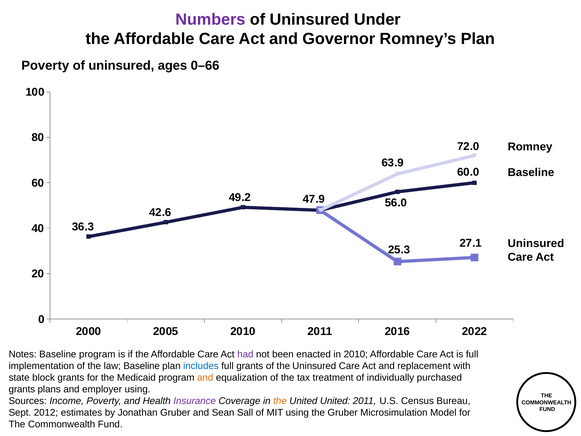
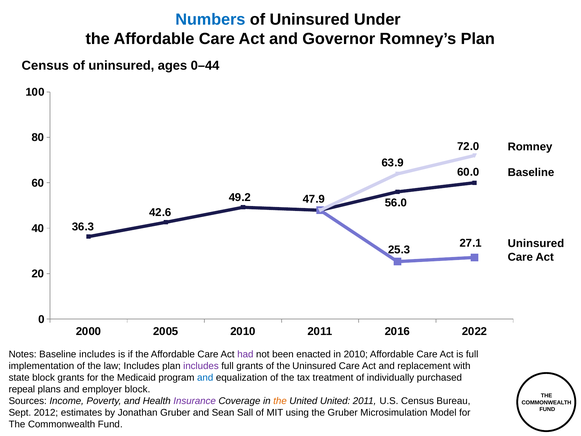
Numbers colour: purple -> blue
Poverty at (45, 65): Poverty -> Census
0–66: 0–66 -> 0–44
Baseline program: program -> includes
law Baseline: Baseline -> Includes
includes at (201, 366) colour: blue -> purple
and at (205, 377) colour: orange -> blue
grants at (22, 389): grants -> repeal
employer using: using -> block
